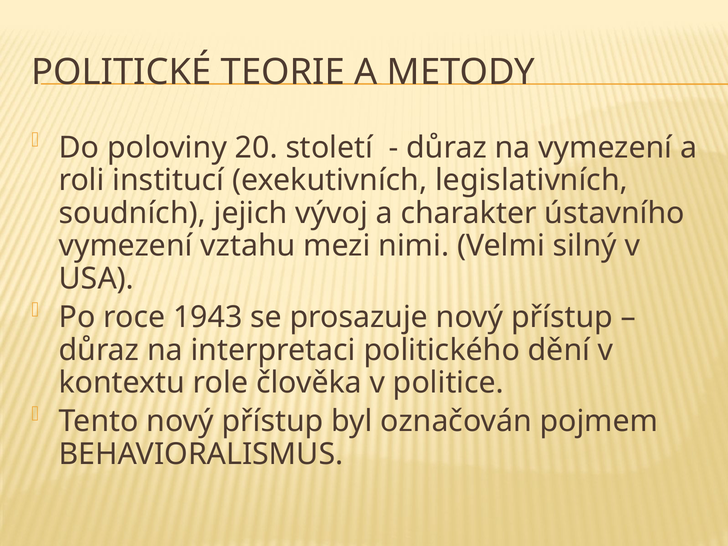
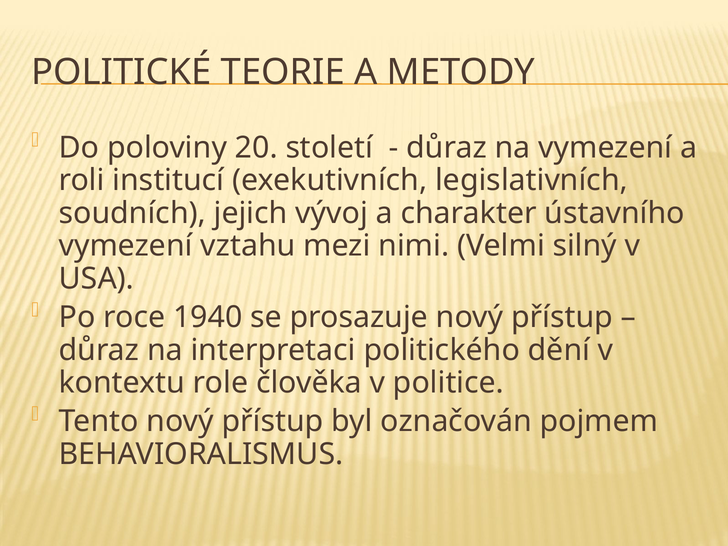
1943: 1943 -> 1940
